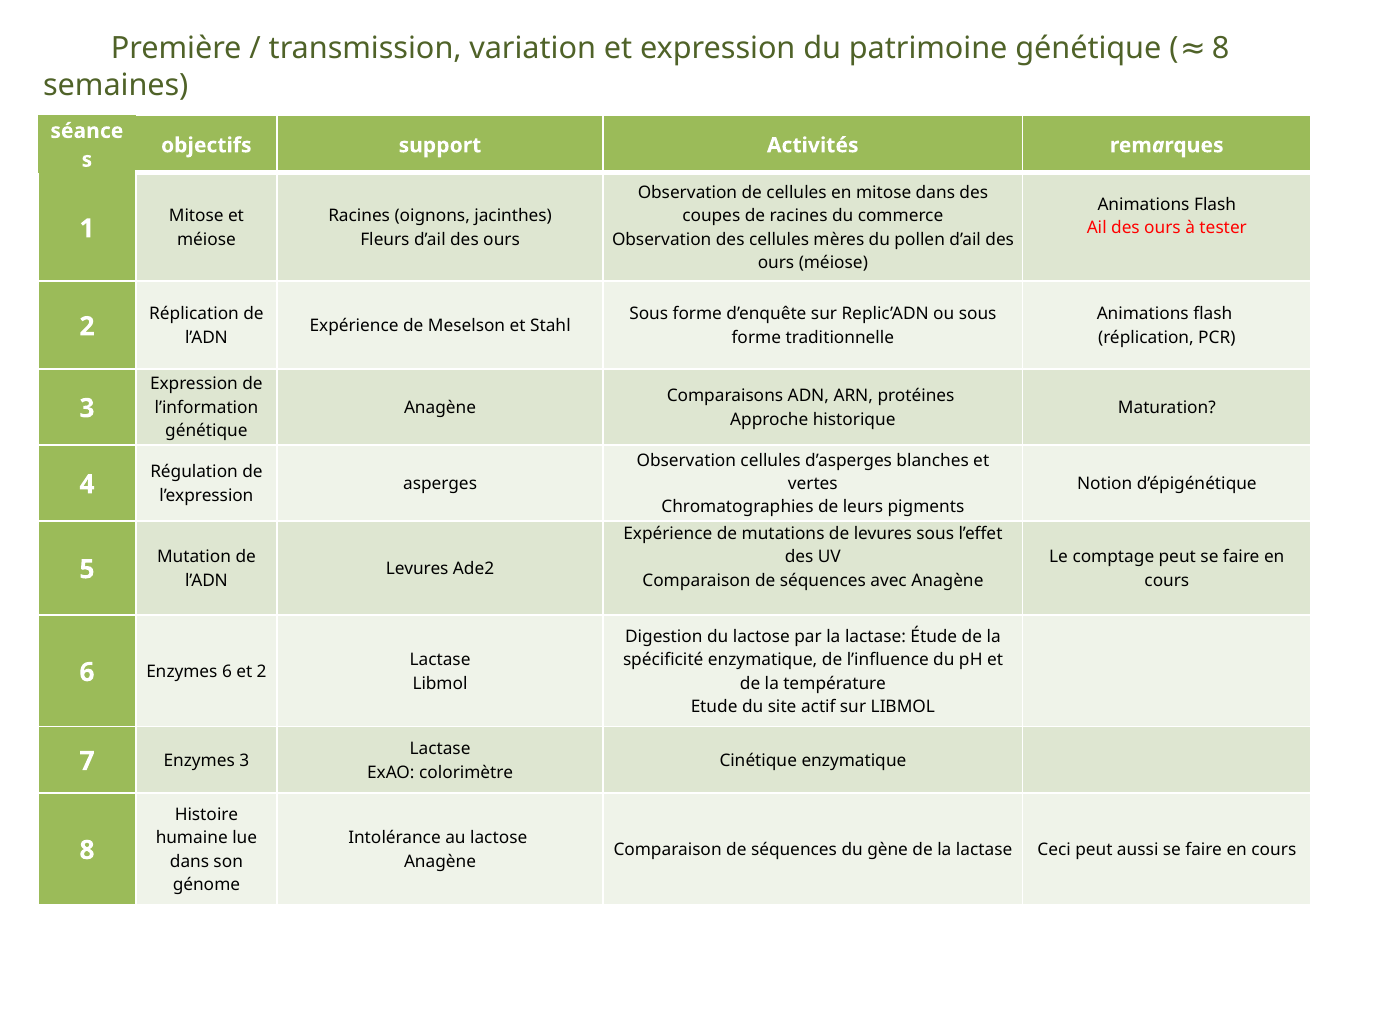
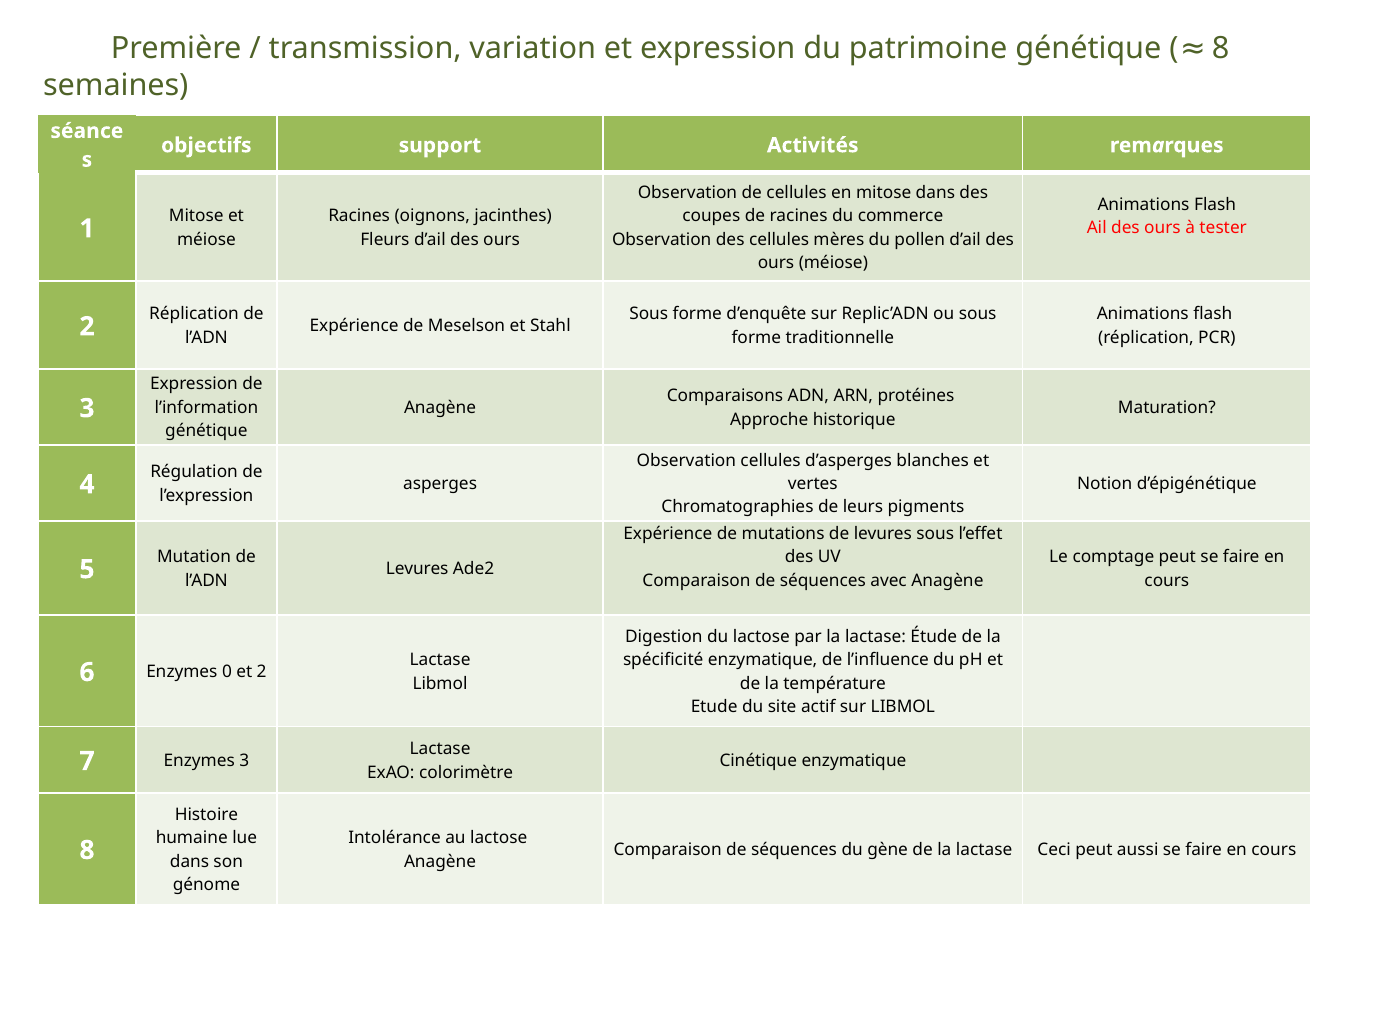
Enzymes 6: 6 -> 0
